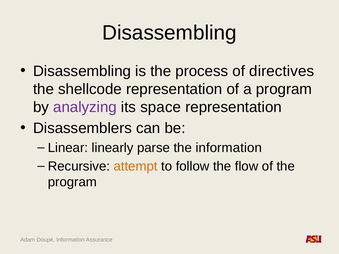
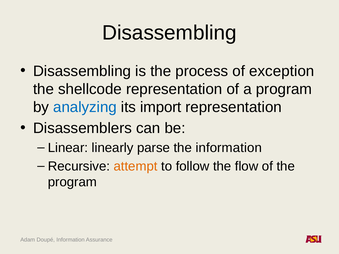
directives: directives -> exception
analyzing colour: purple -> blue
space: space -> import
